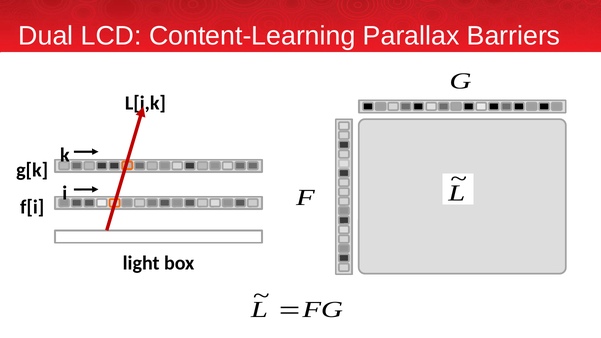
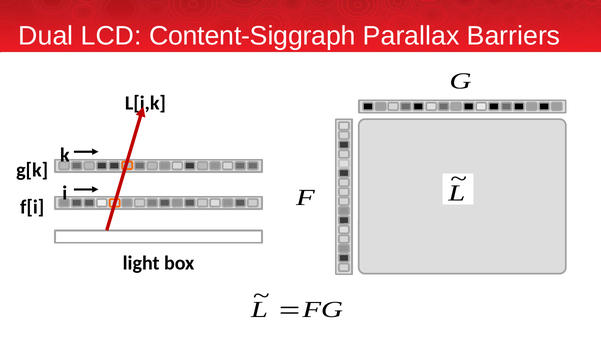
Content-Learning: Content-Learning -> Content-Siggraph
